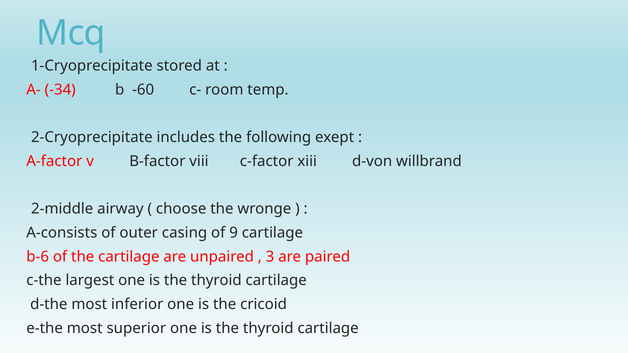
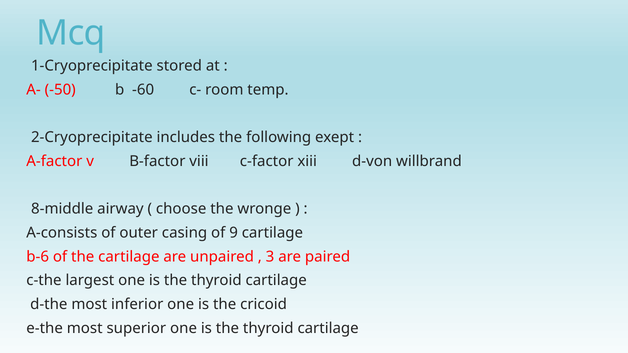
-34: -34 -> -50
2-middle: 2-middle -> 8-middle
